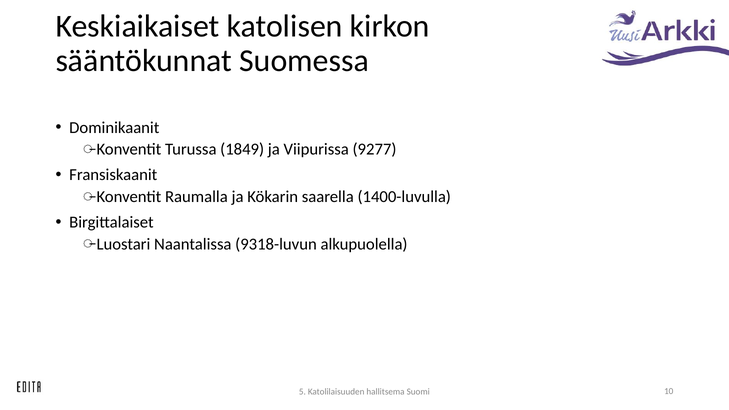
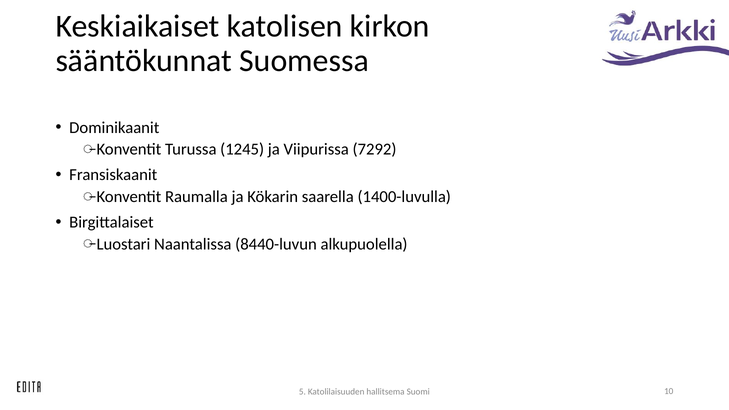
1849: 1849 -> 1245
9277: 9277 -> 7292
9318-luvun: 9318-luvun -> 8440-luvun
